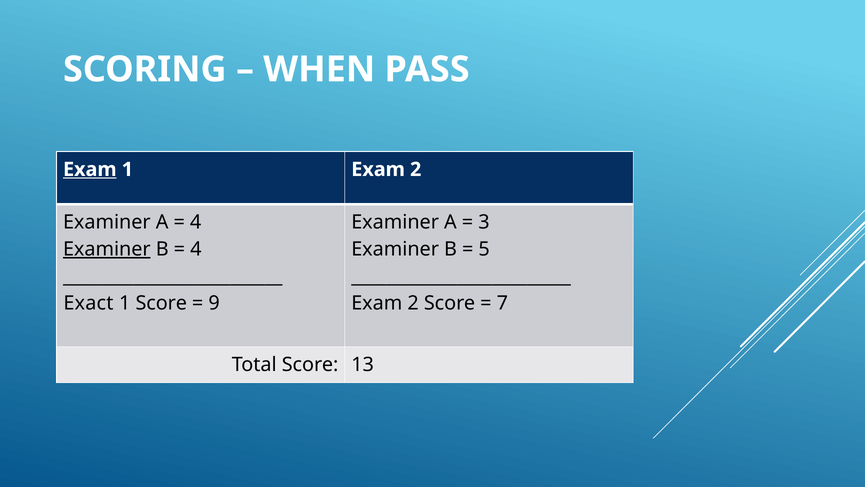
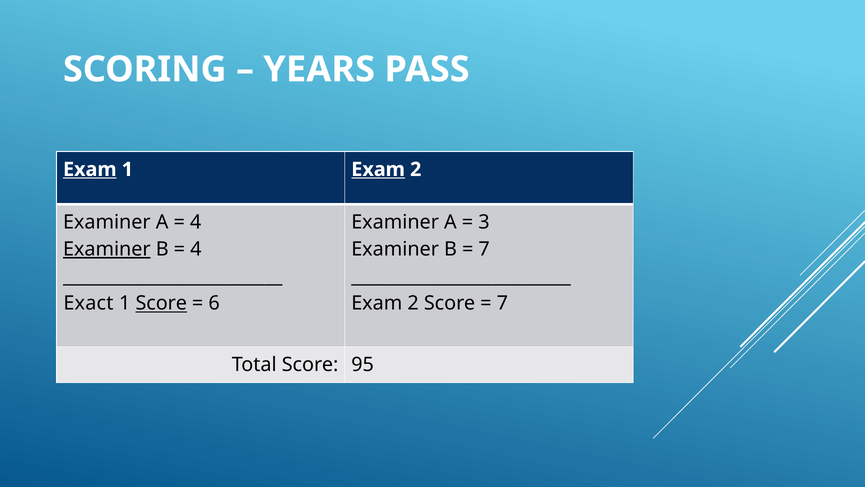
WHEN: WHEN -> YEARS
Exam at (378, 169) underline: none -> present
5 at (484, 249): 5 -> 7
Score at (161, 303) underline: none -> present
9: 9 -> 6
13: 13 -> 95
